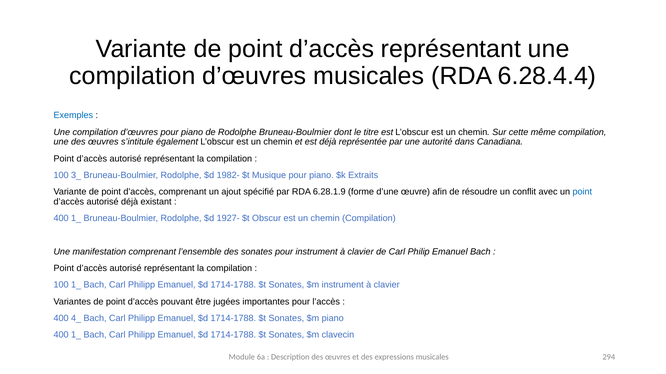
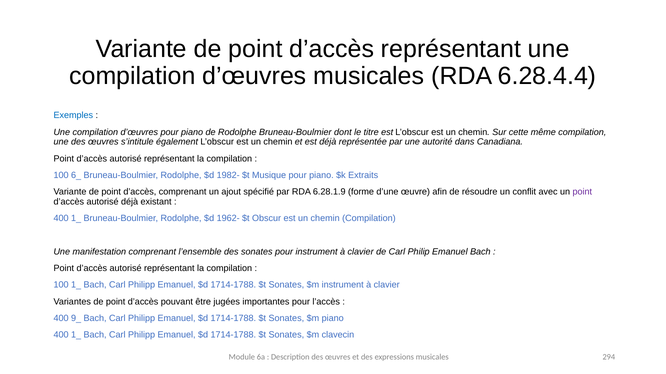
3_: 3_ -> 6_
point at (582, 192) colour: blue -> purple
1927-: 1927- -> 1962-
4_: 4_ -> 9_
